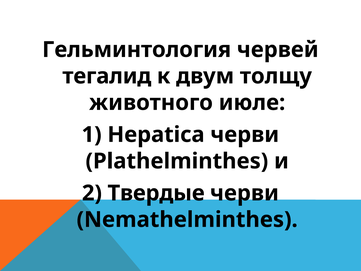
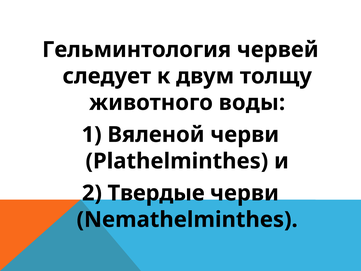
тегалид: тегалид -> следует
июле: июле -> воды
Hepatica: Hepatica -> Вяленой
